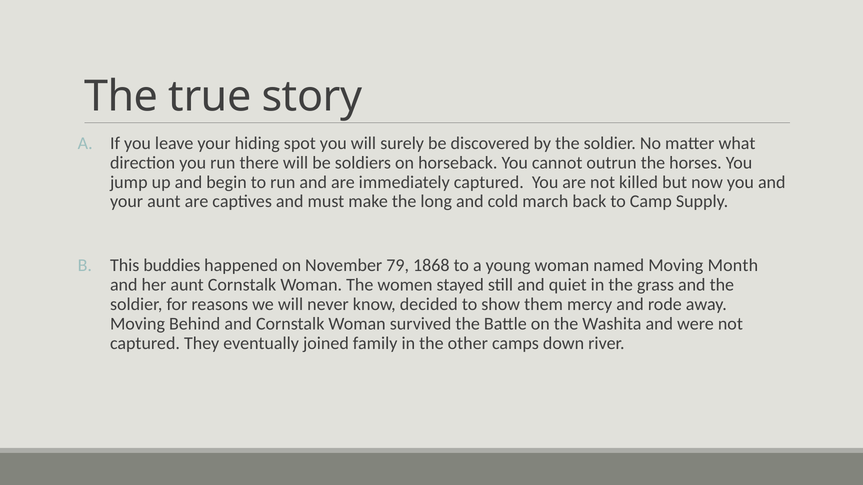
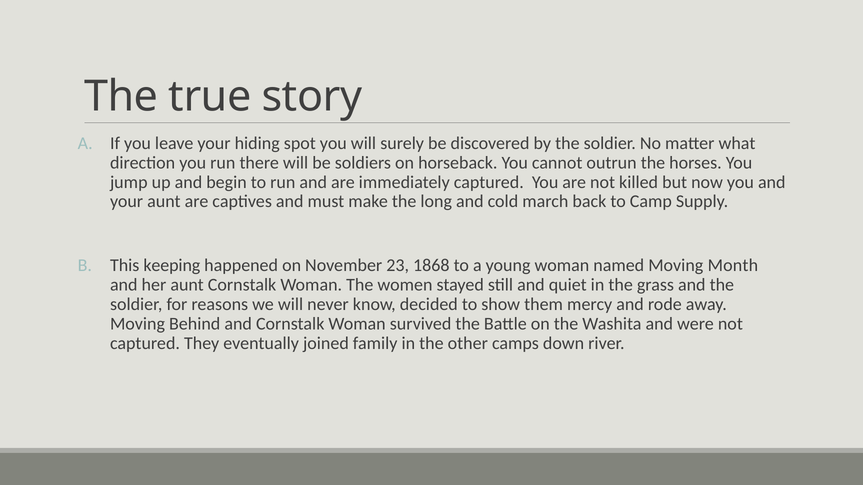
buddies: buddies -> keeping
79: 79 -> 23
